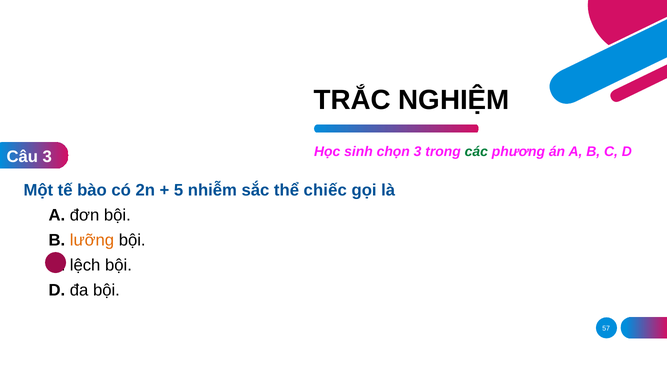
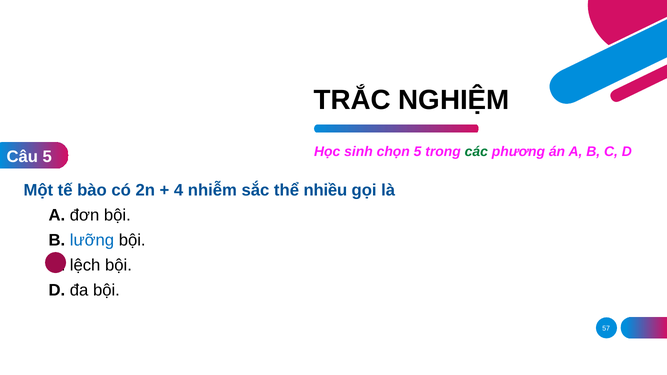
chọn 3: 3 -> 5
Câu 3: 3 -> 5
5: 5 -> 4
chiếc: chiếc -> nhiều
lưỡng colour: orange -> blue
